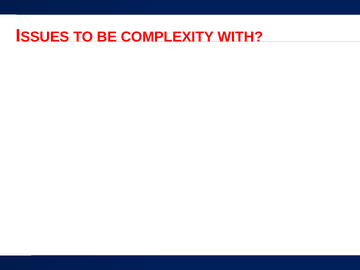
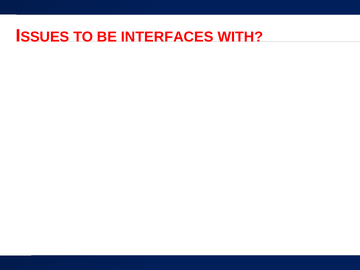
COMPLEXITY: COMPLEXITY -> INTERFACES
